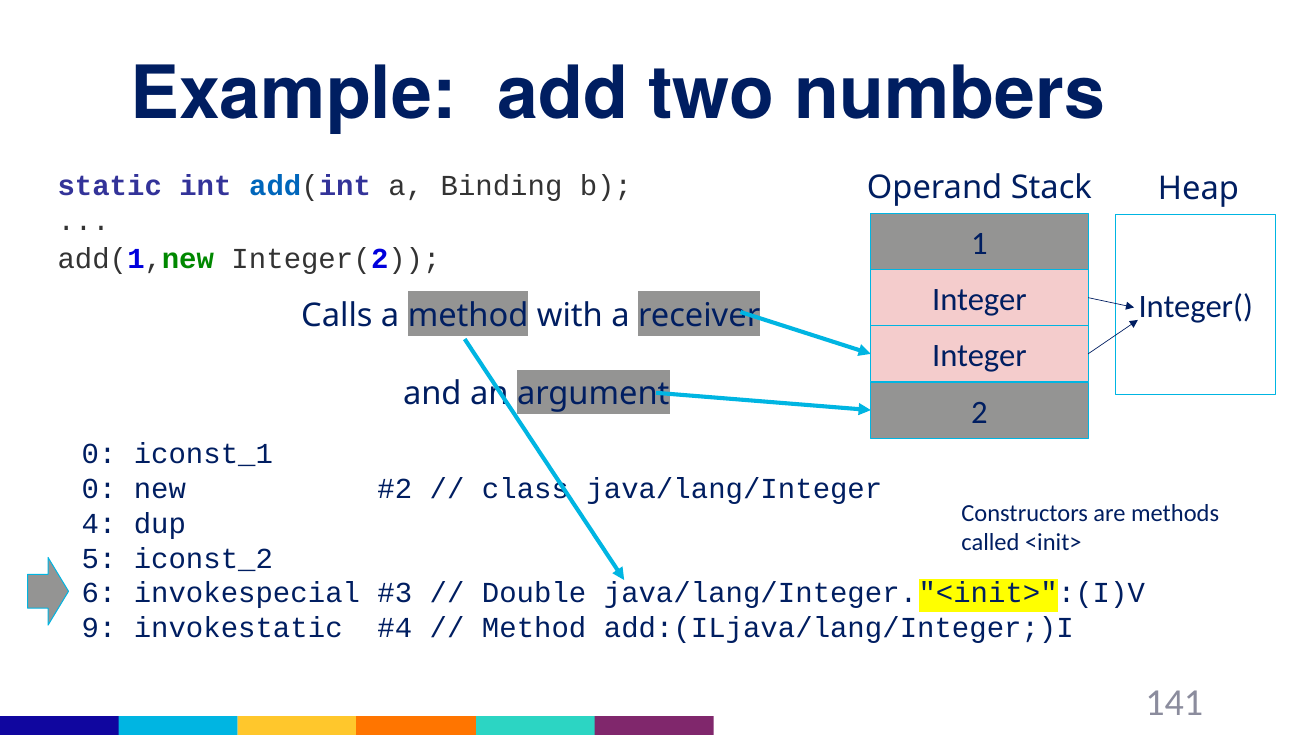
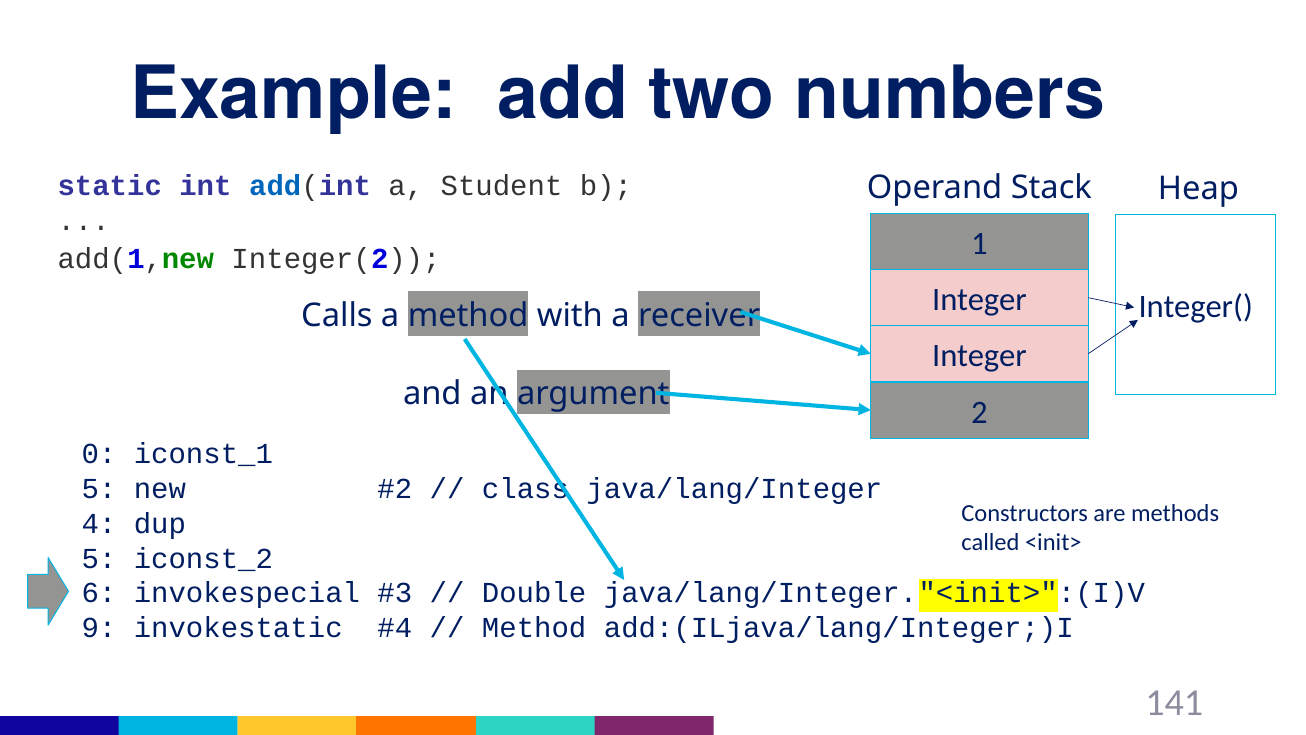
Binding: Binding -> Student
0 at (99, 488): 0 -> 5
